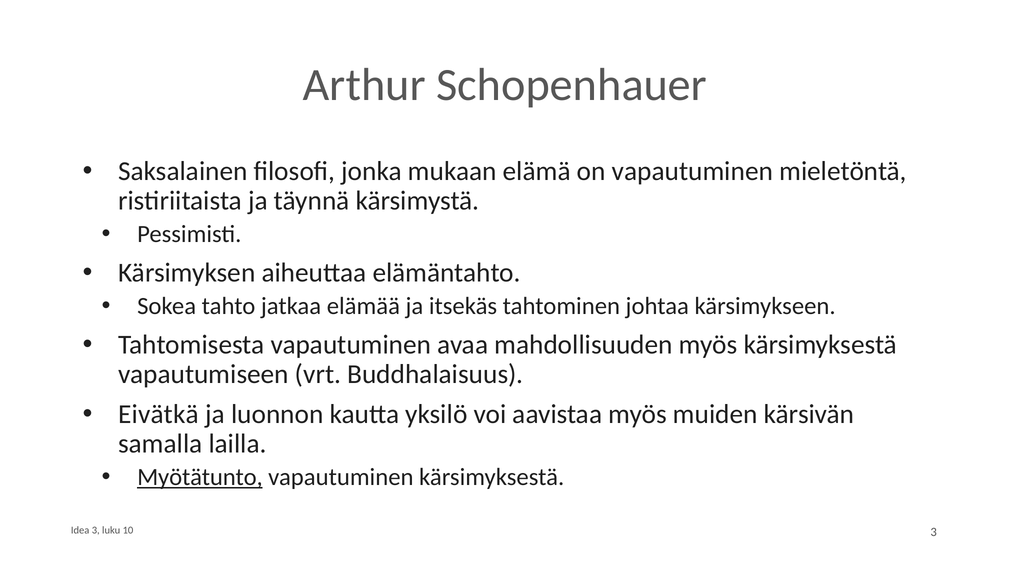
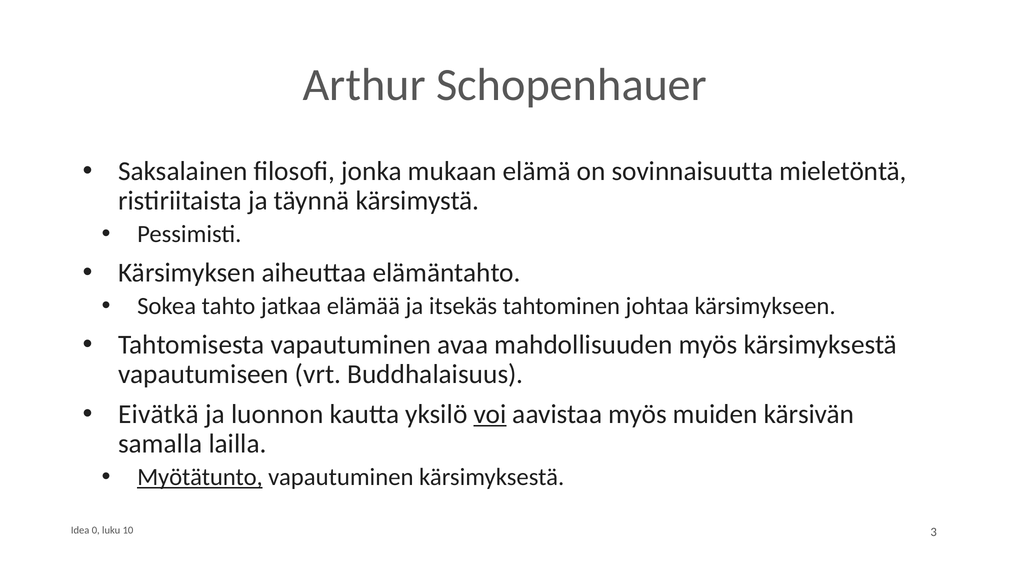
on vapautuminen: vapautuminen -> sovinnaisuutta
voi underline: none -> present
Idea 3: 3 -> 0
